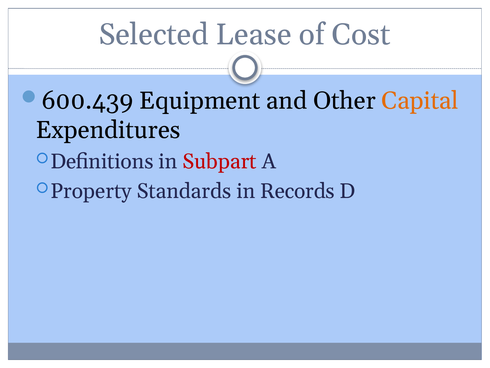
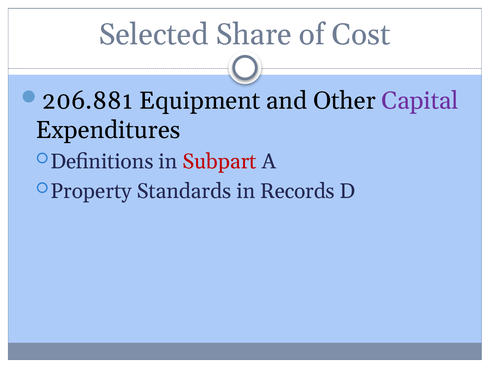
Lease: Lease -> Share
600.439: 600.439 -> 206.881
Capital colour: orange -> purple
